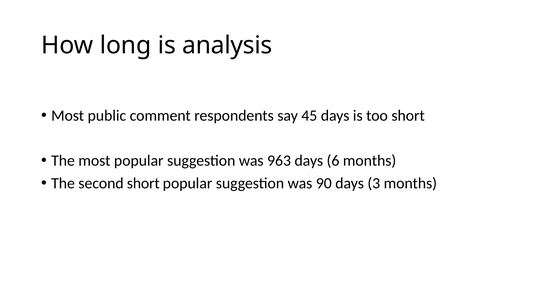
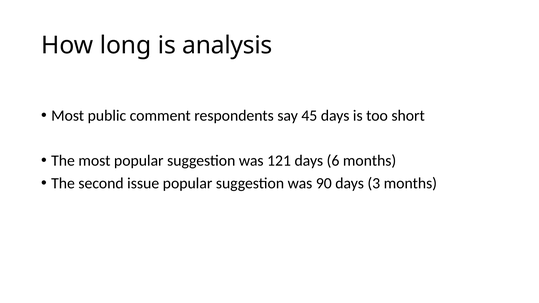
963: 963 -> 121
second short: short -> issue
